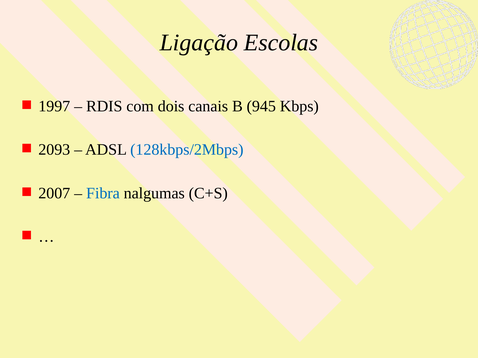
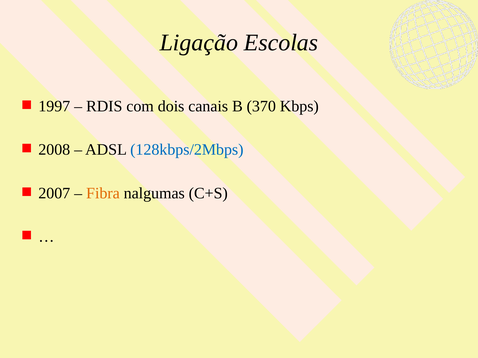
945: 945 -> 370
2093: 2093 -> 2008
Fibra colour: blue -> orange
